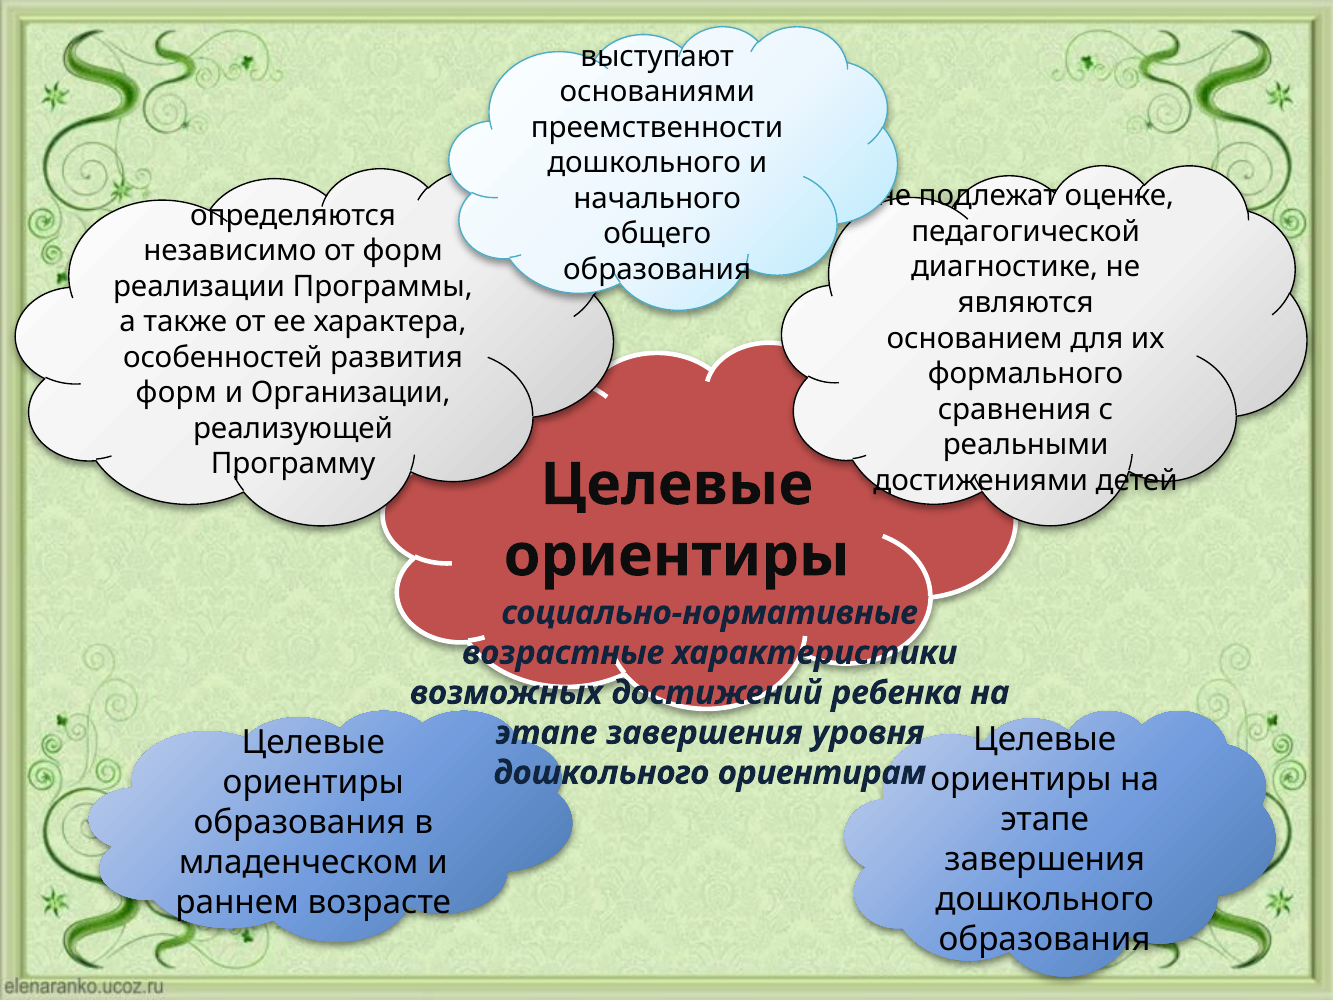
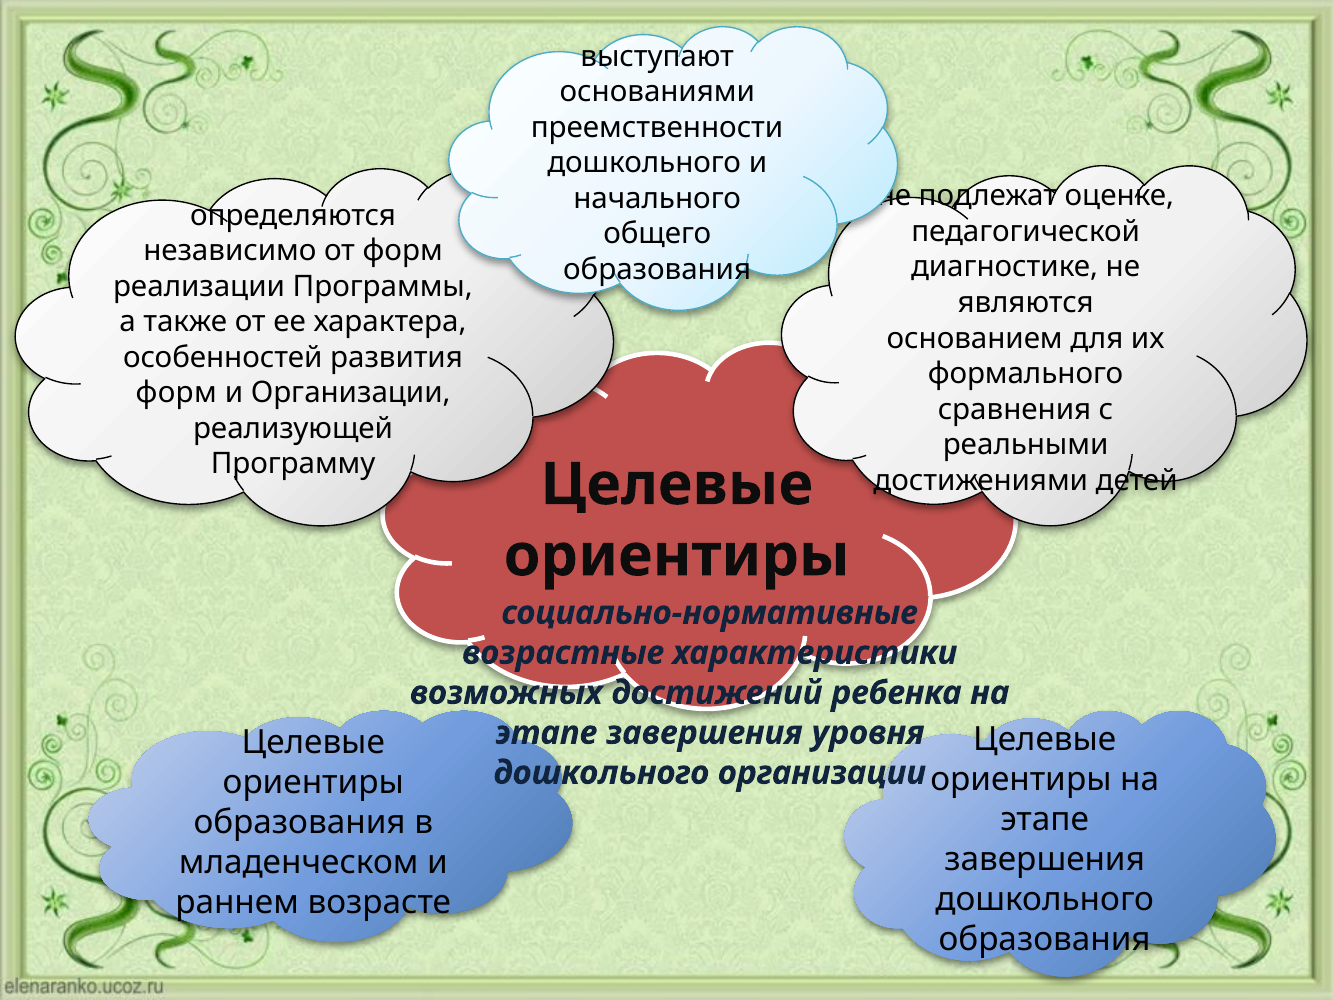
дошкольного ориентирам: ориентирам -> организации
